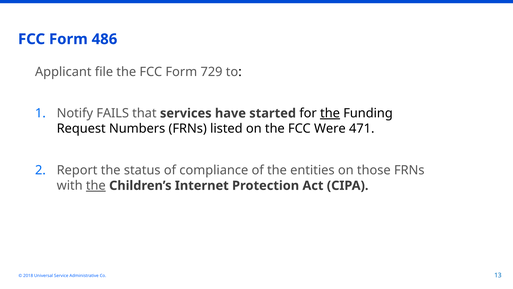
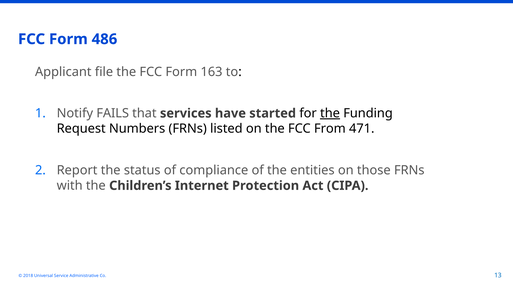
729: 729 -> 163
Were: Were -> From
the at (96, 185) underline: present -> none
